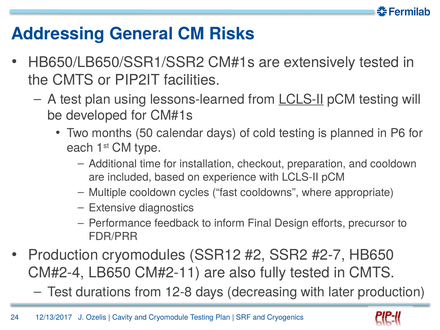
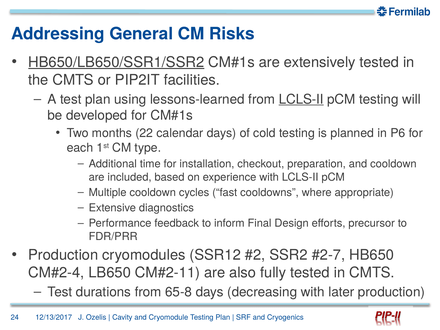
HB650/LB650/SSR1/SSR2 underline: none -> present
50: 50 -> 22
12-8: 12-8 -> 65-8
